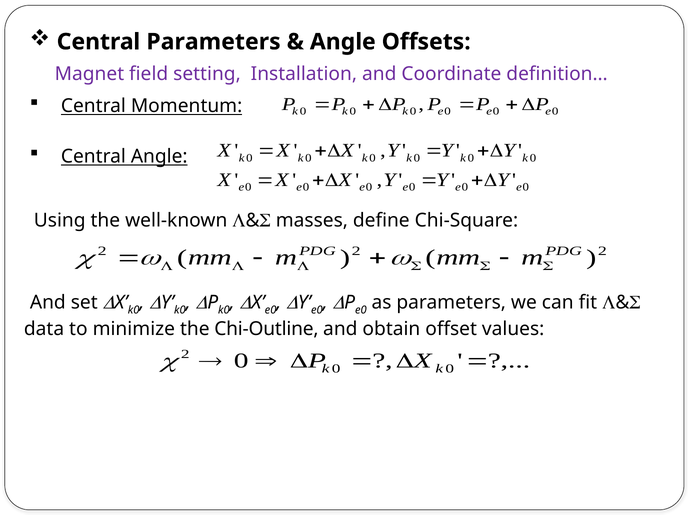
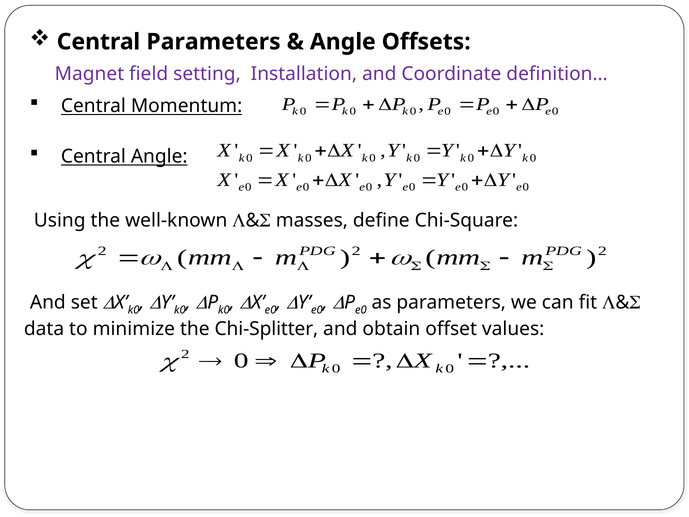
Chi-Outline: Chi-Outline -> Chi-Splitter
